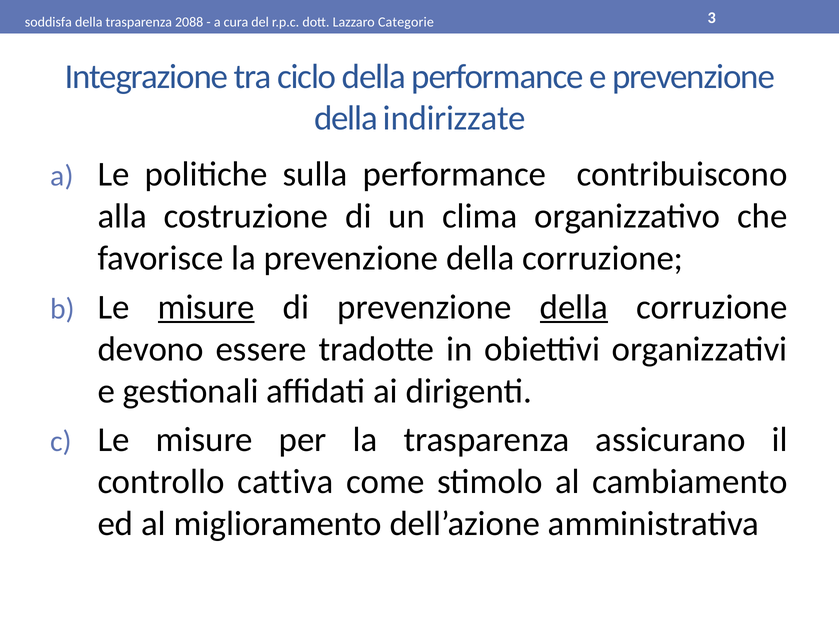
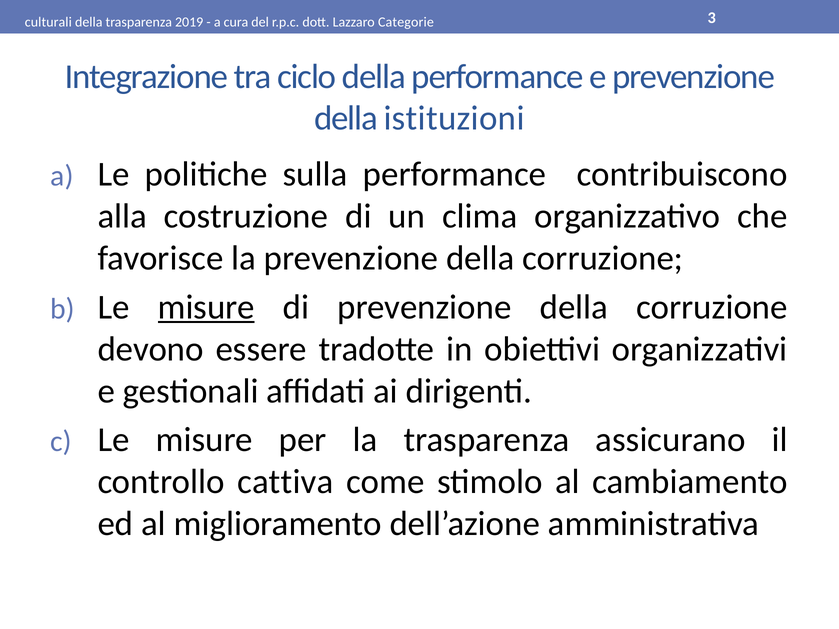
soddisfa: soddisfa -> culturali
2088: 2088 -> 2019
indirizzate: indirizzate -> istituzioni
della at (574, 307) underline: present -> none
